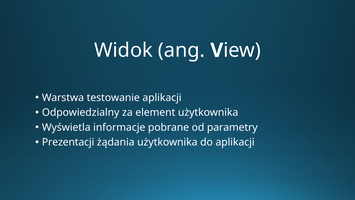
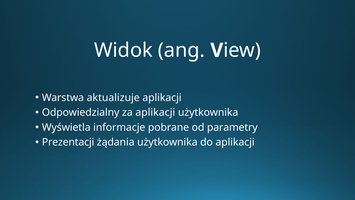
testowanie: testowanie -> aktualizuje
za element: element -> aplikacji
